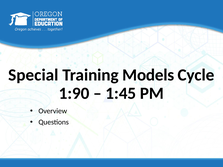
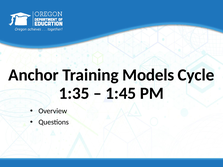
Special: Special -> Anchor
1:90: 1:90 -> 1:35
